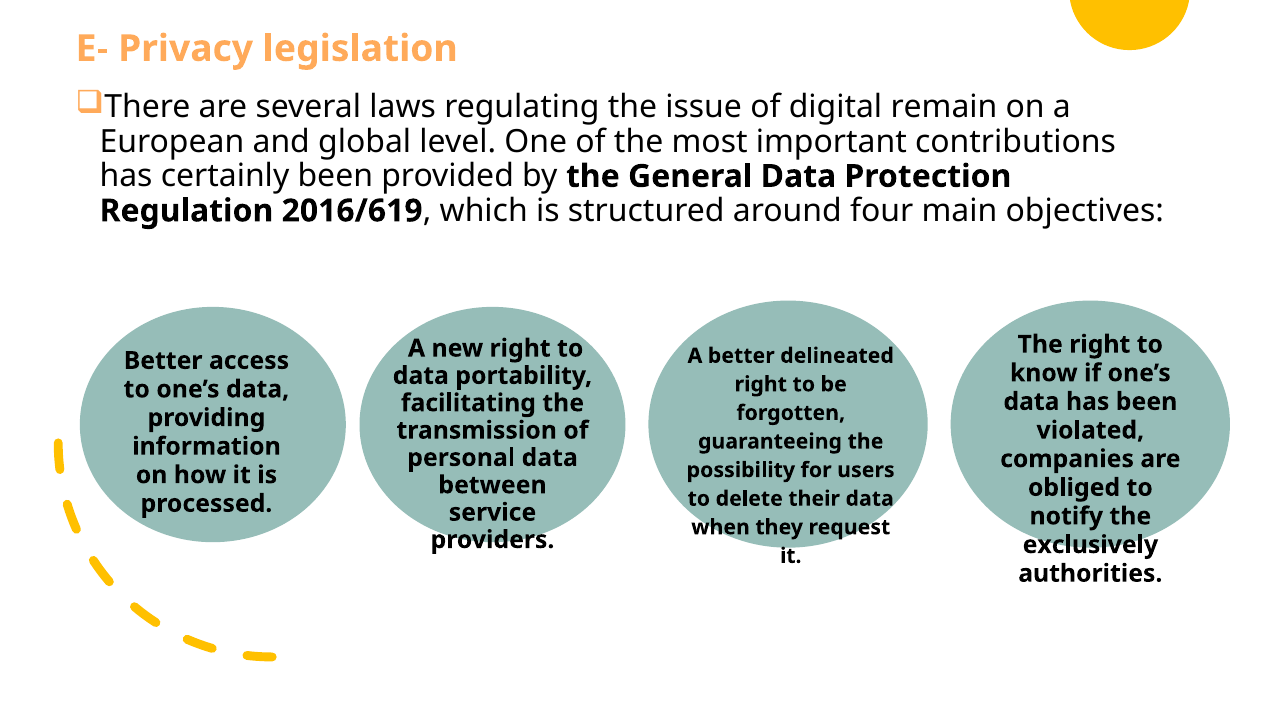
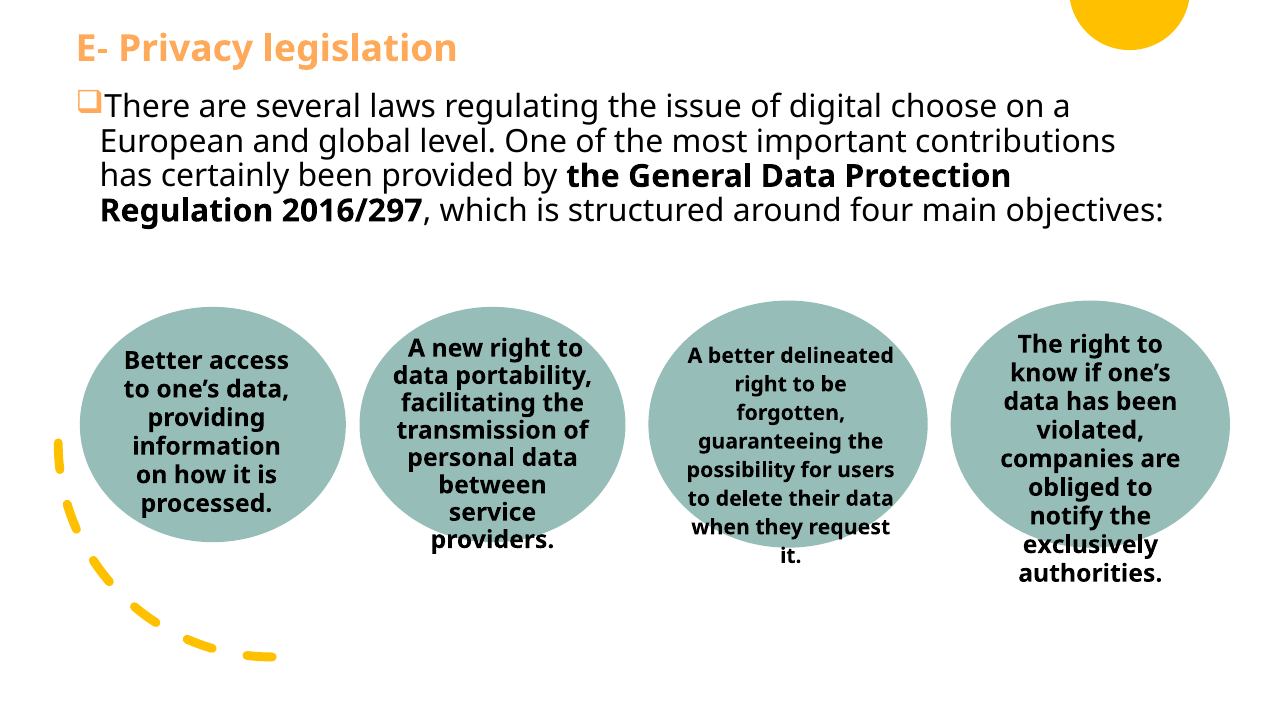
remain: remain -> choose
2016/619: 2016/619 -> 2016/297
